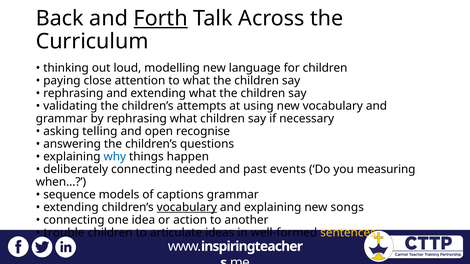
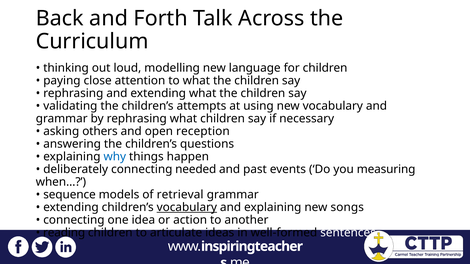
Forth underline: present -> none
telling: telling -> others
recognise: recognise -> reception
captions: captions -> retrieval
trouble: trouble -> reading
sentences colour: yellow -> white
